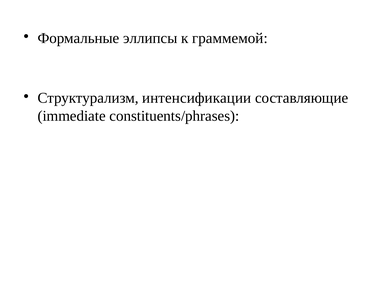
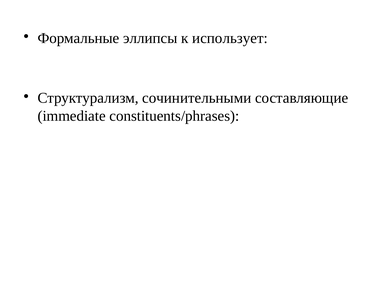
граммемой: граммемой -> использует
интенсификации: интенсификации -> сочинительными
